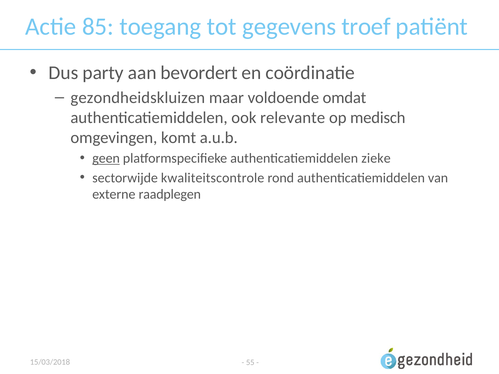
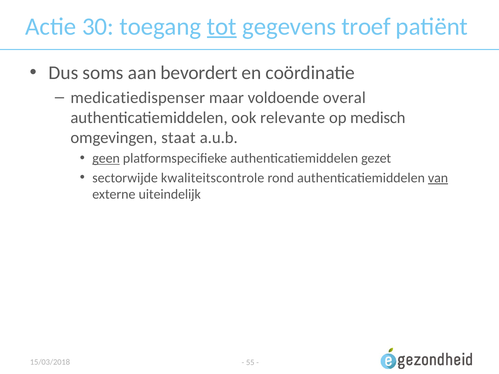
85: 85 -> 30
tot underline: none -> present
party: party -> soms
gezondheidskluizen: gezondheidskluizen -> medicatiedispenser
omdat: omdat -> overal
komt: komt -> staat
zieke: zieke -> gezet
van underline: none -> present
raadplegen: raadplegen -> uiteindelijk
